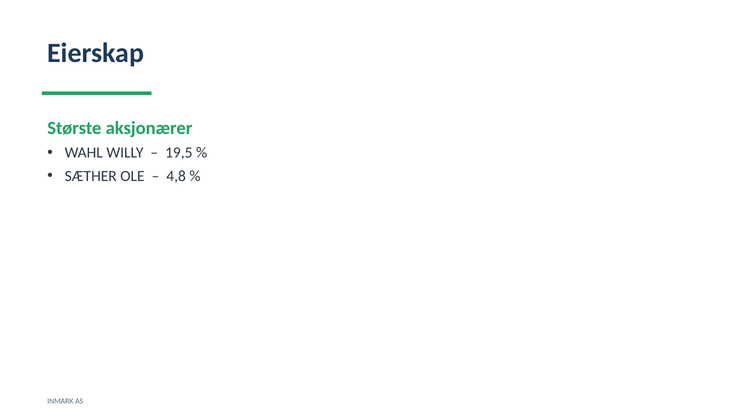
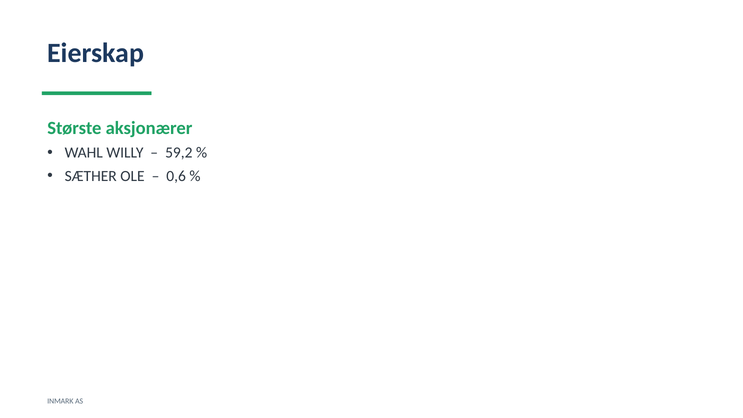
19,5: 19,5 -> 59,2
4,8: 4,8 -> 0,6
